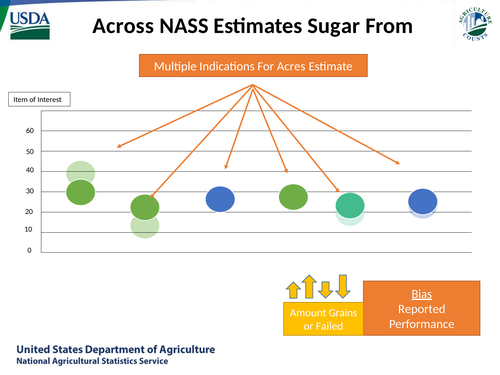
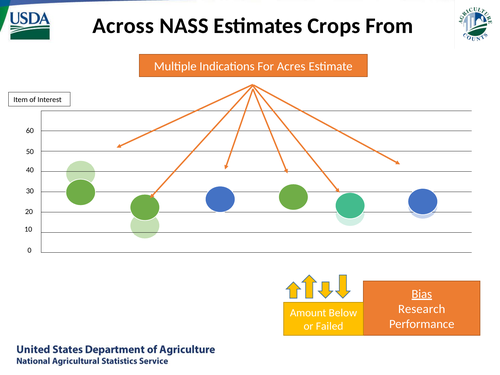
Sugar: Sugar -> Crops
Reported: Reported -> Research
Grains: Grains -> Below
